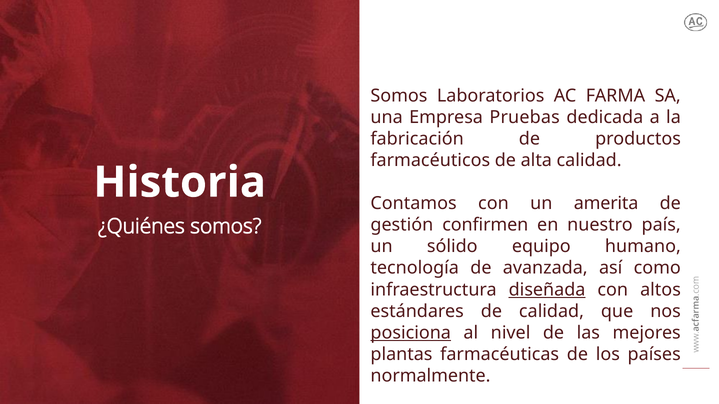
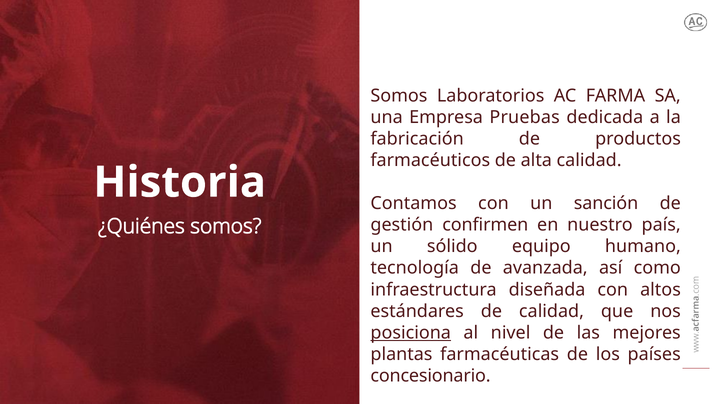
amerita: amerita -> sanción
diseñada underline: present -> none
normalmente: normalmente -> concesionario
